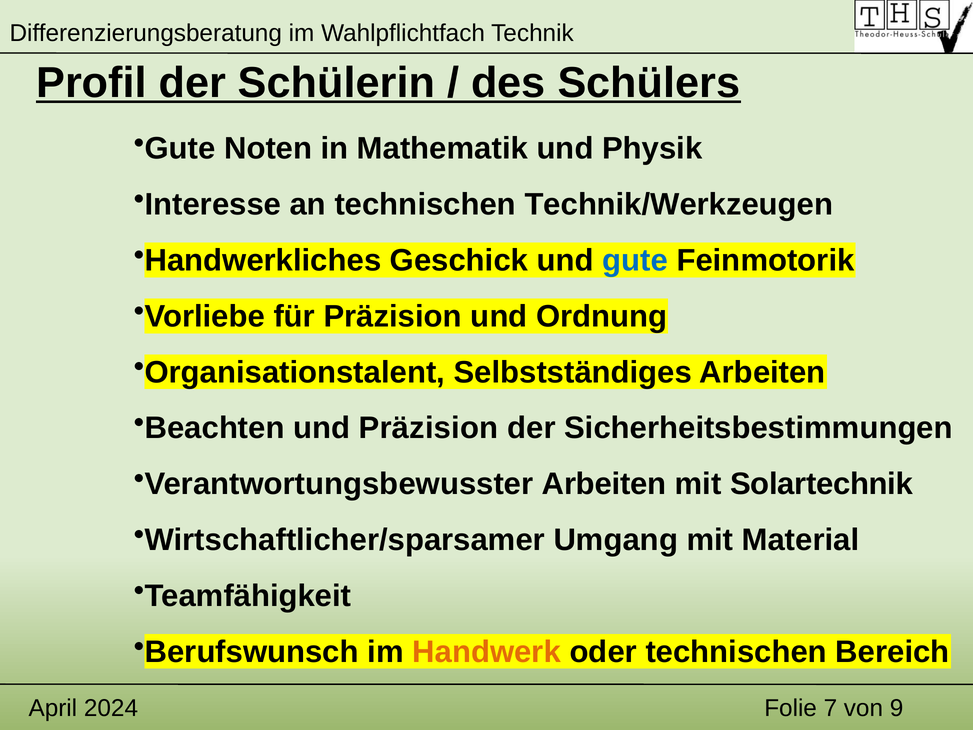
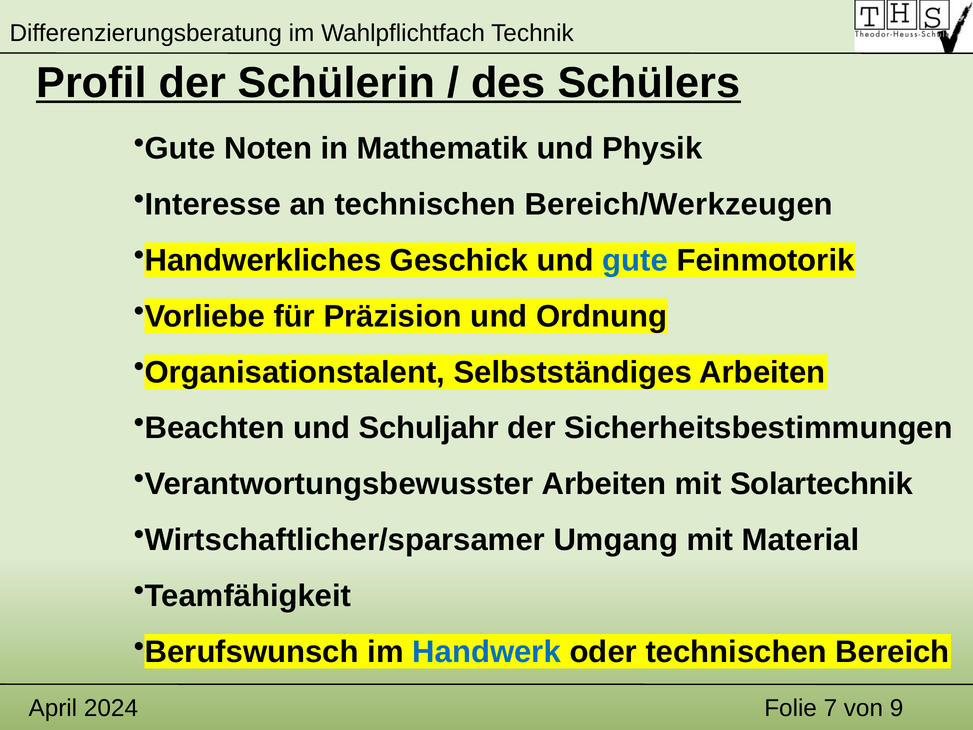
Technik/Werkzeugen: Technik/Werkzeugen -> Bereich/Werkzeugen
und Präzision: Präzision -> Schuljahr
Handwerk colour: orange -> blue
